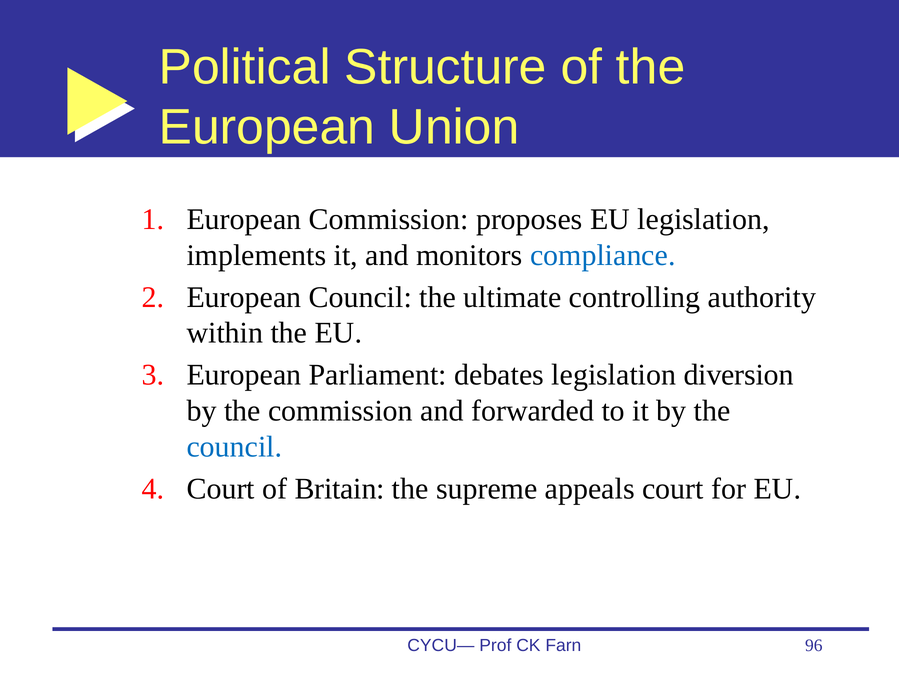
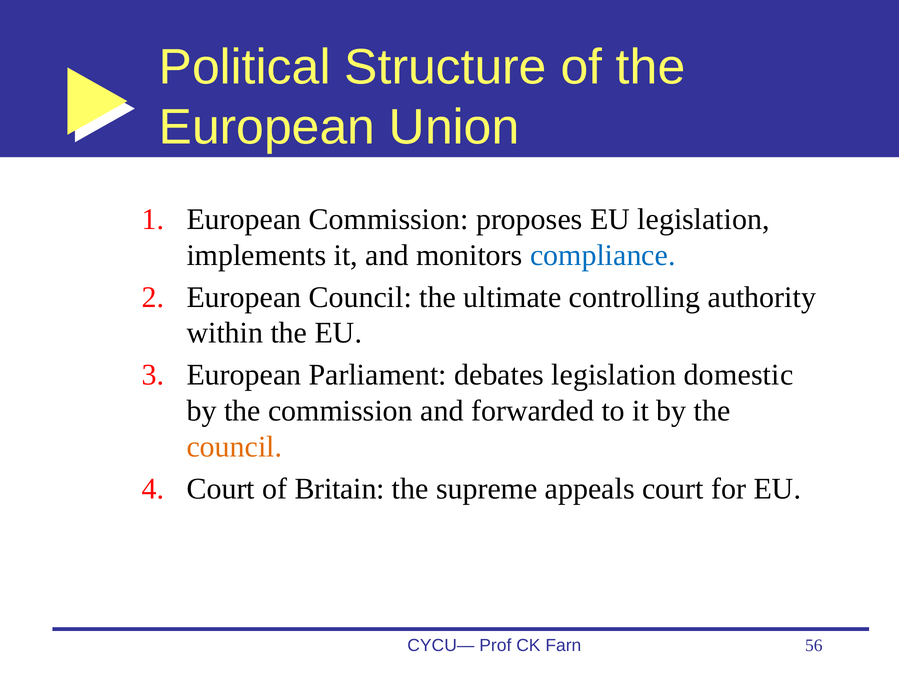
diversion: diversion -> domestic
council at (234, 447) colour: blue -> orange
96: 96 -> 56
